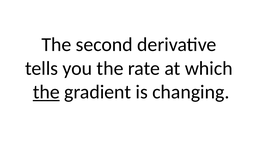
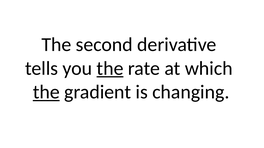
the at (110, 69) underline: none -> present
